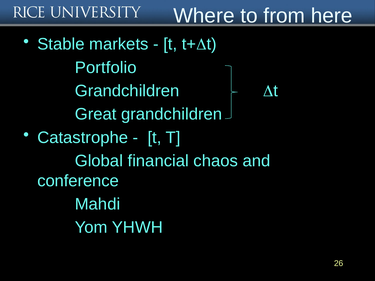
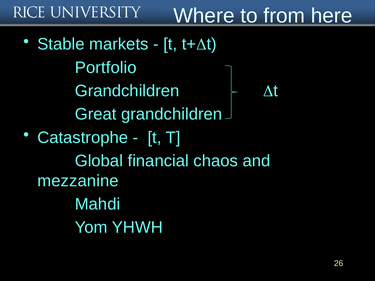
conference: conference -> mezzanine
